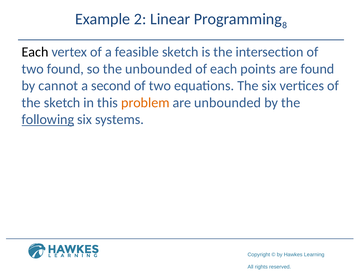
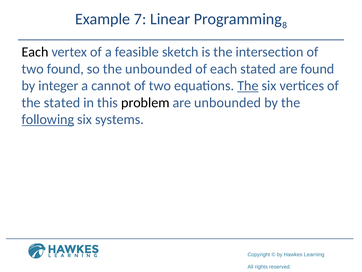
2: 2 -> 7
each points: points -> stated
cannot: cannot -> integer
second: second -> cannot
The at (248, 86) underline: none -> present
the sketch: sketch -> stated
problem colour: orange -> black
